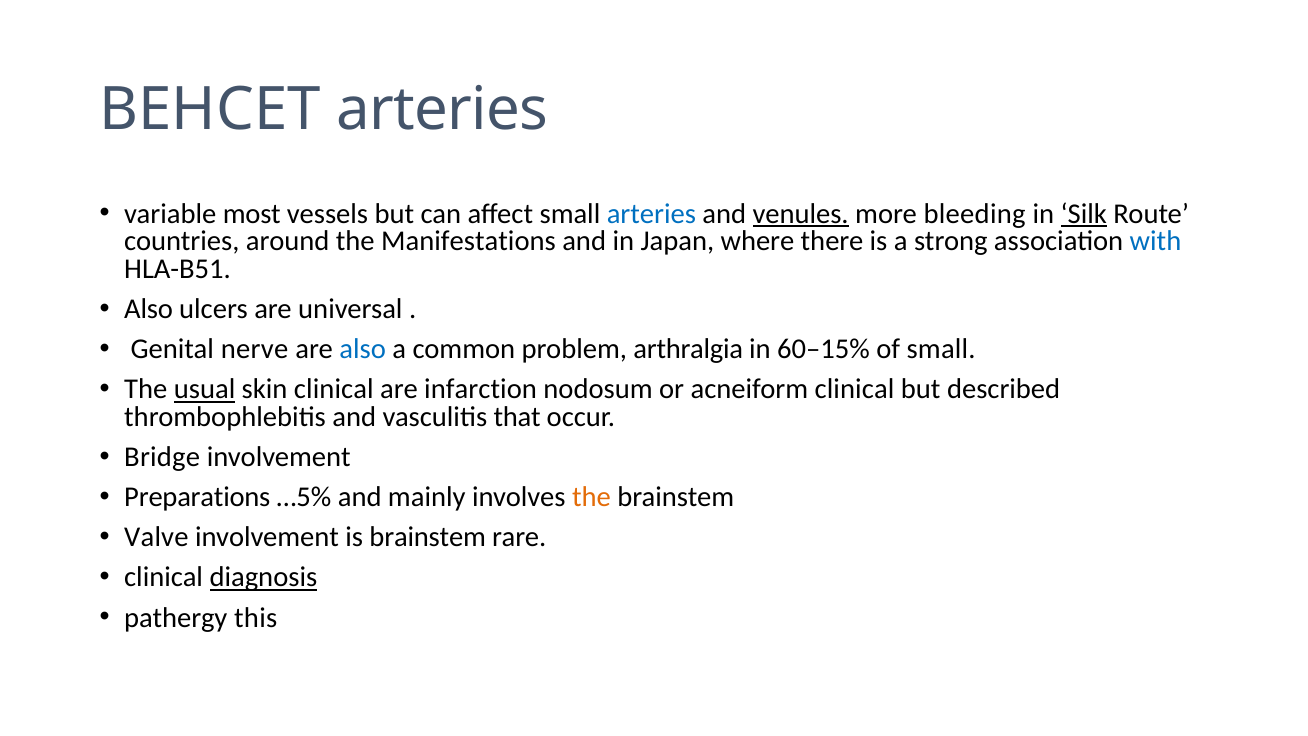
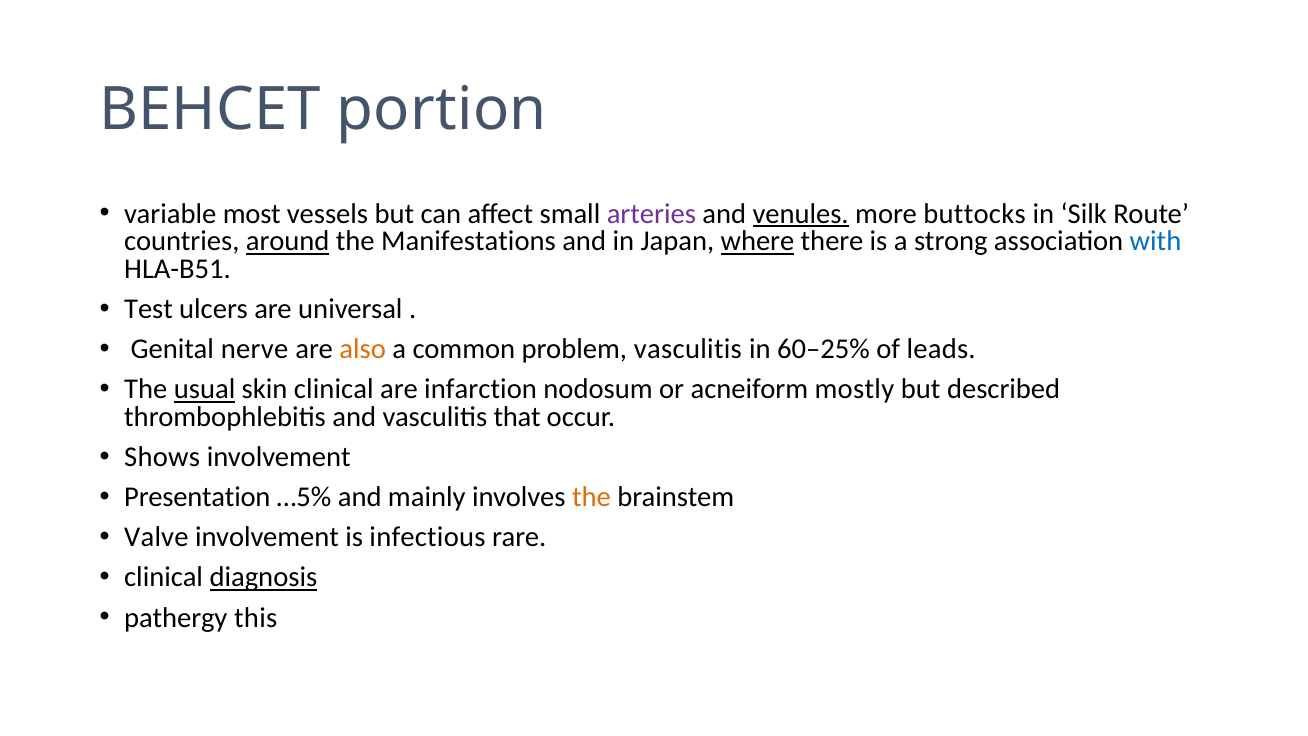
BEHCET arteries: arteries -> portion
arteries at (651, 214) colour: blue -> purple
bleeding: bleeding -> buttocks
Silk underline: present -> none
around underline: none -> present
where underline: none -> present
Also at (149, 309): Also -> Test
also at (363, 349) colour: blue -> orange
problem arthralgia: arthralgia -> vasculitis
60–15%: 60–15% -> 60–25%
of small: small -> leads
acneiform clinical: clinical -> mostly
Bridge: Bridge -> Shows
Preparations: Preparations -> Presentation
is brainstem: brainstem -> infectious
